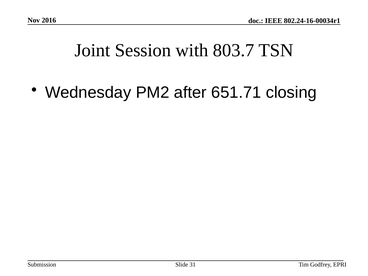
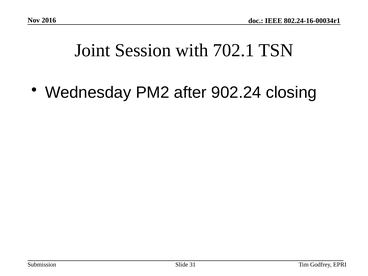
803.7: 803.7 -> 702.1
651.71: 651.71 -> 902.24
